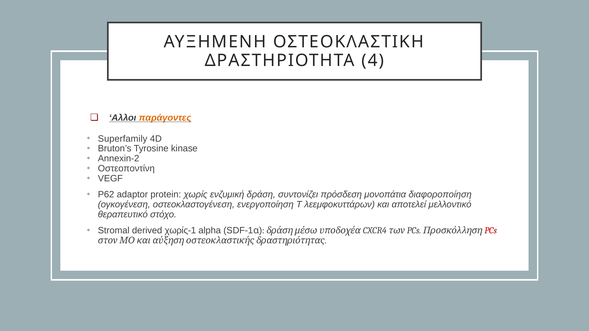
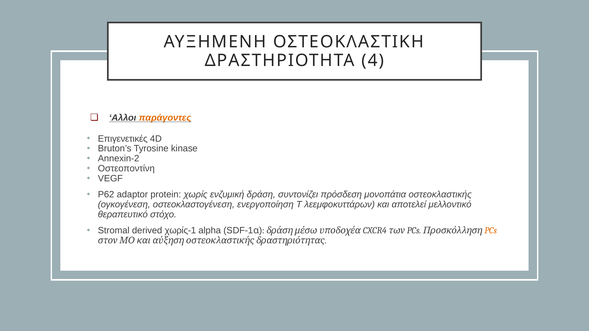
Superfamily: Superfamily -> Επιγενετικές
διαφοροποίηση: διαφοροποίηση -> οστεοκλαστικής
PCs at (491, 231) colour: red -> orange
